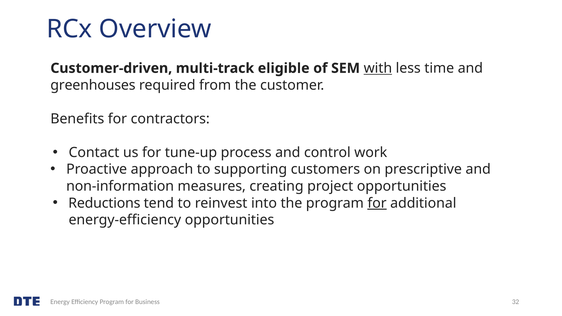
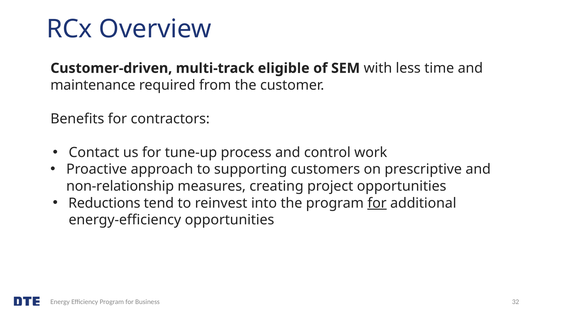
with underline: present -> none
greenhouses: greenhouses -> maintenance
non-information: non-information -> non-relationship
